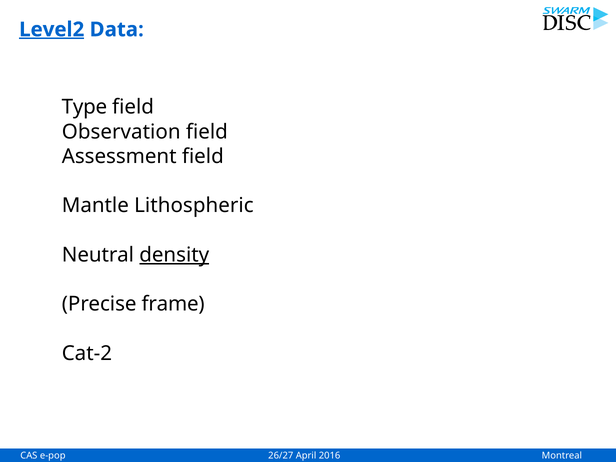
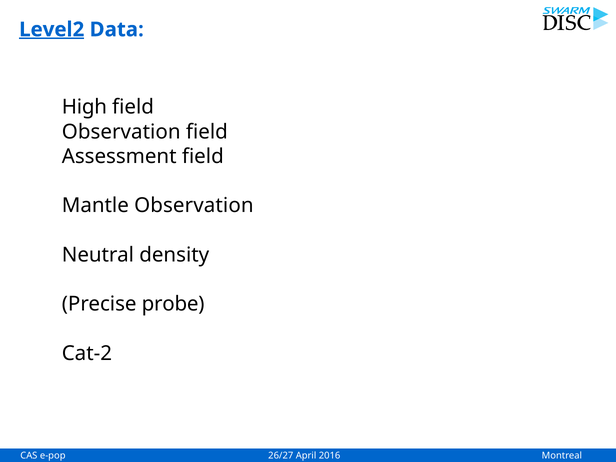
Type: Type -> High
Mantle Lithospheric: Lithospheric -> Observation
density underline: present -> none
frame: frame -> probe
